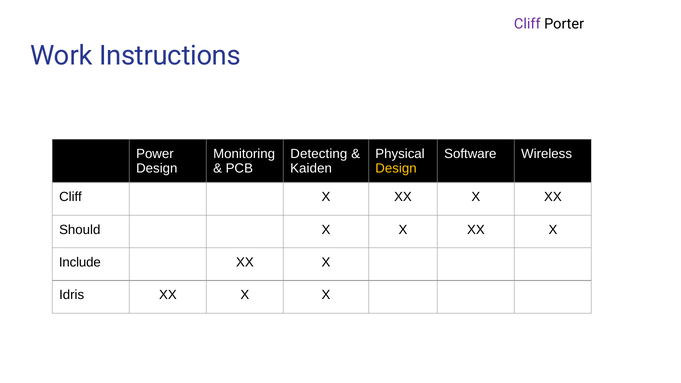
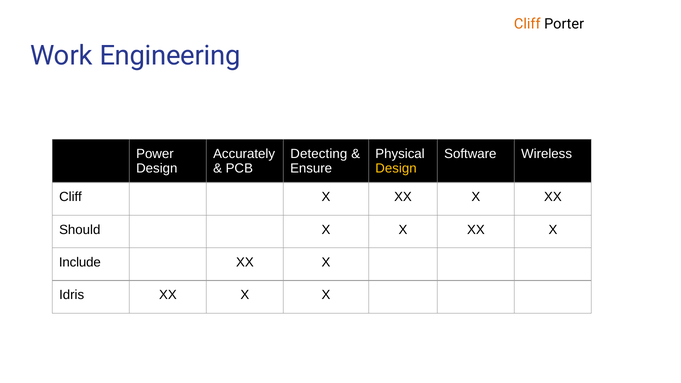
Cliff at (527, 24) colour: purple -> orange
Instructions: Instructions -> Engineering
Monitoring: Monitoring -> Accurately
Kaiden: Kaiden -> Ensure
